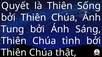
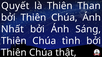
Sống: Sống -> Than
Tung: Tung -> Nhất
